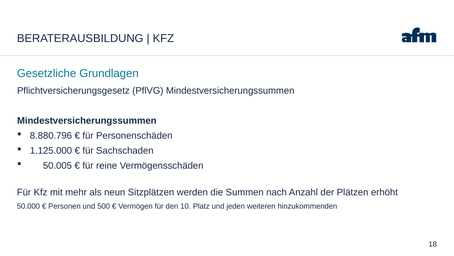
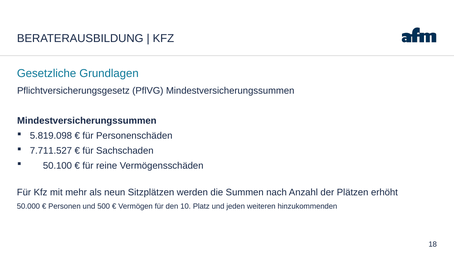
8.880.796: 8.880.796 -> 5.819.098
1.125.000: 1.125.000 -> 7.711.527
50.005: 50.005 -> 50.100
